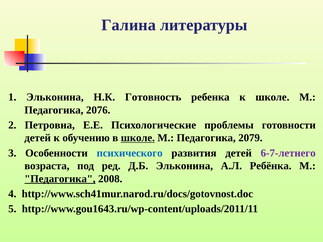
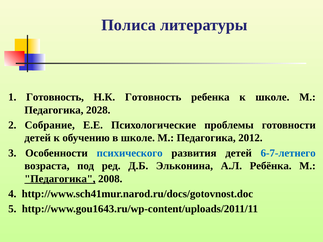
Галина: Галина -> Полиса
1 Эльконина: Эльконина -> Готовность
2076: 2076 -> 2028
Петровна: Петровна -> Собрание
школе at (138, 138) underline: present -> none
2079: 2079 -> 2012
6-7-летнего colour: purple -> blue
